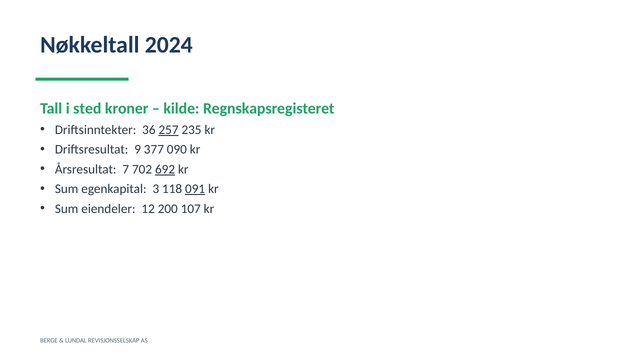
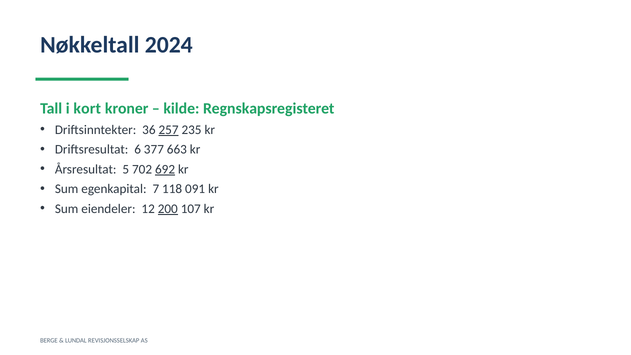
sted: sted -> kort
9: 9 -> 6
090: 090 -> 663
7: 7 -> 5
3: 3 -> 7
091 underline: present -> none
200 underline: none -> present
